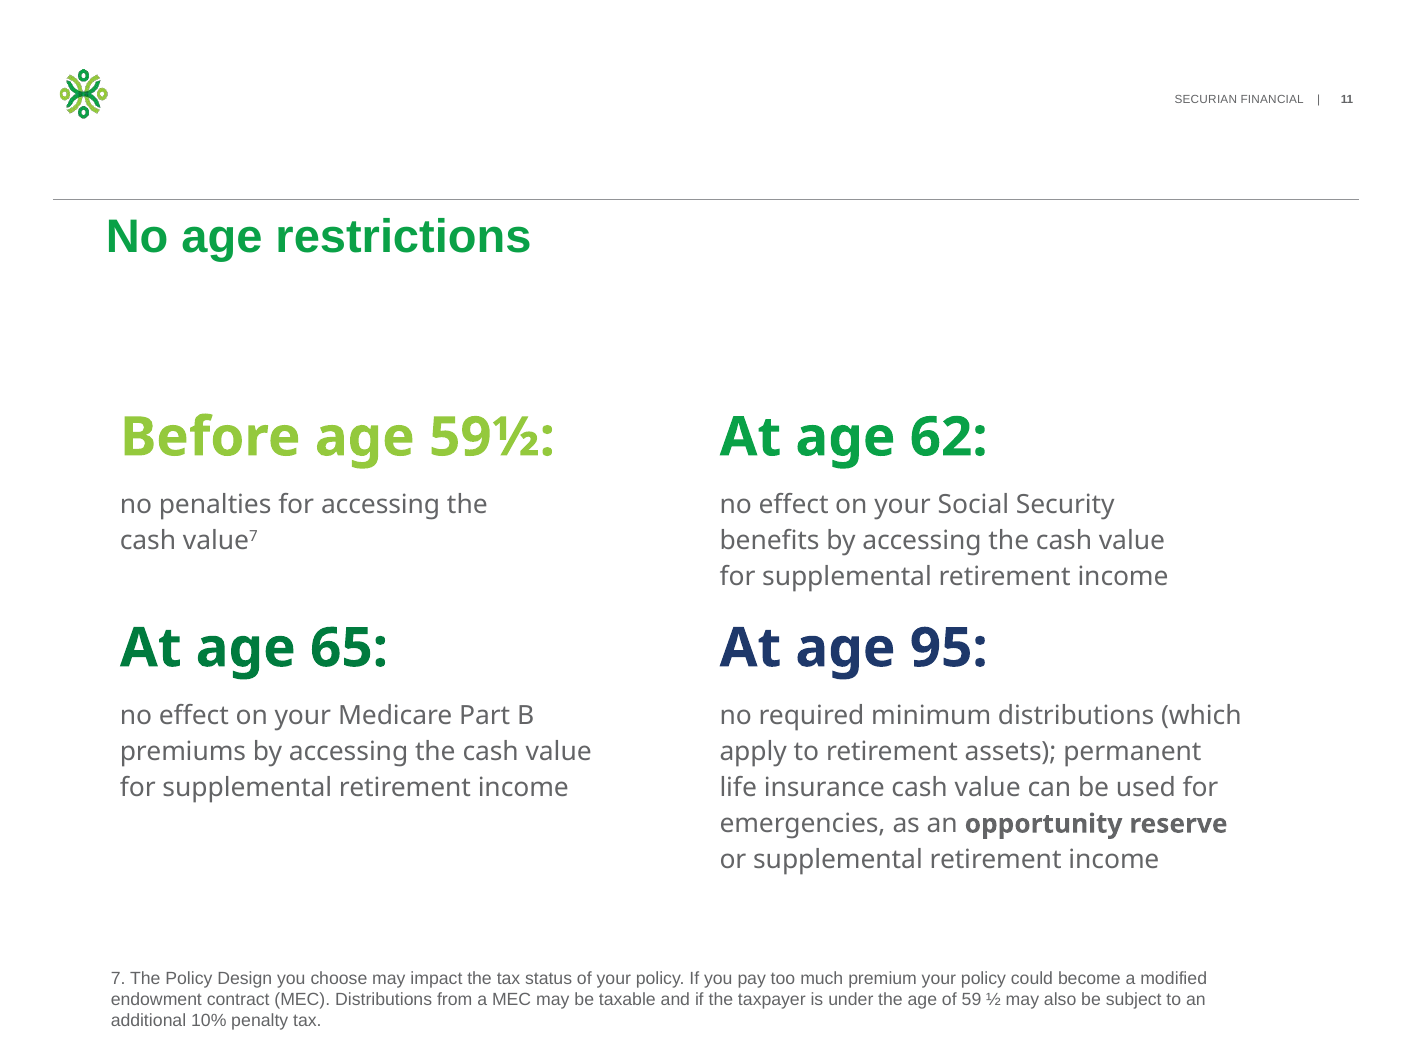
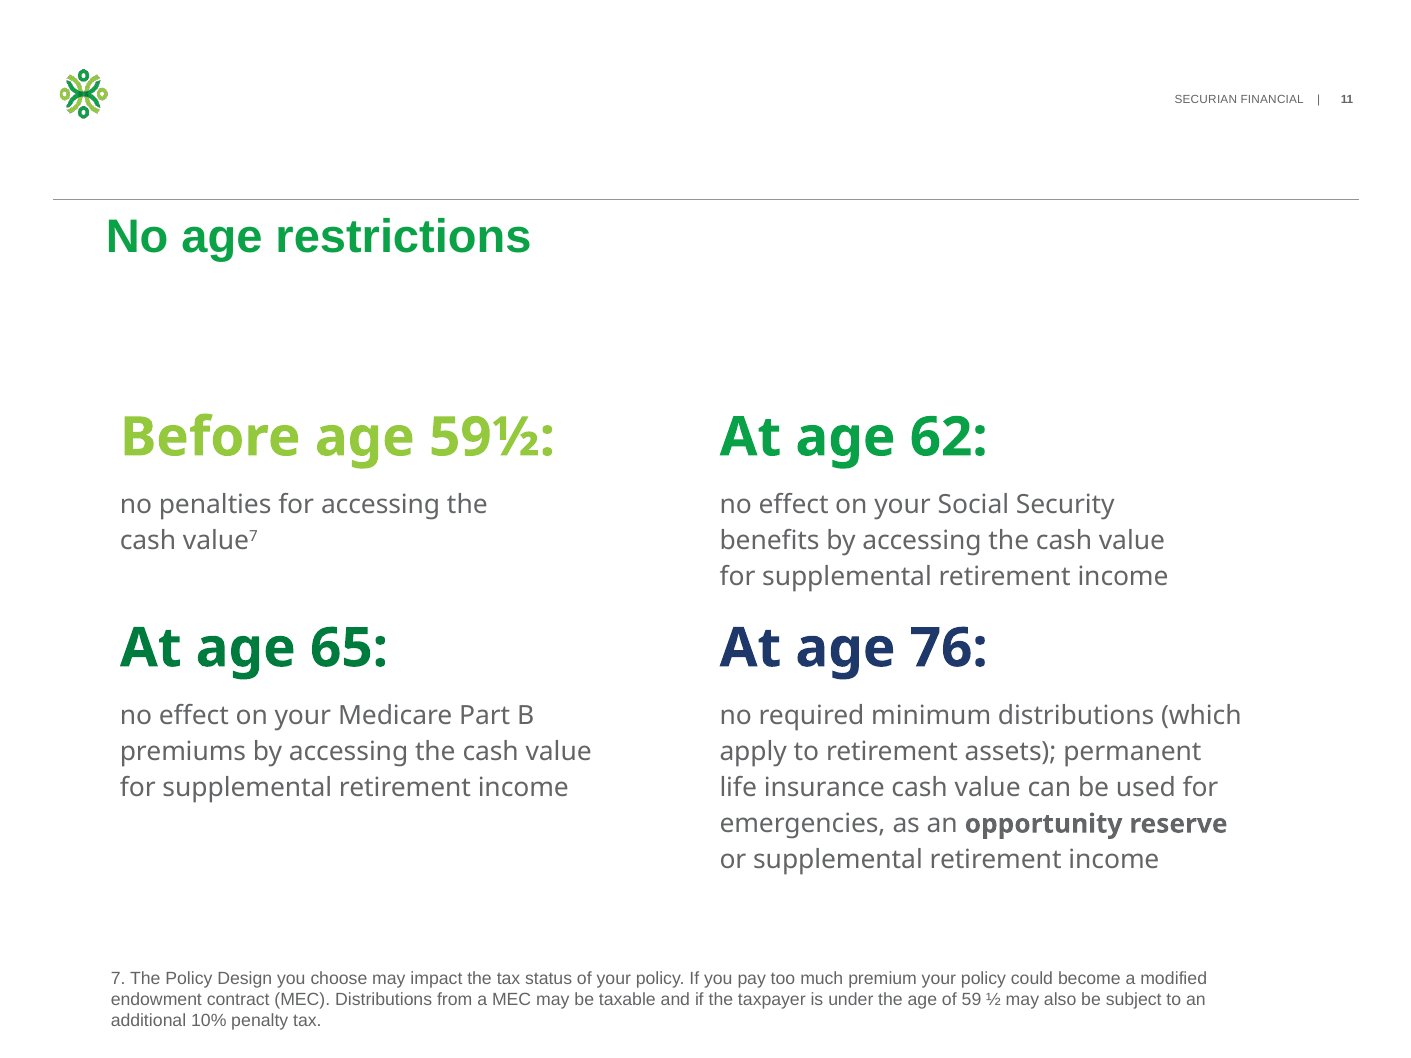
95: 95 -> 76
